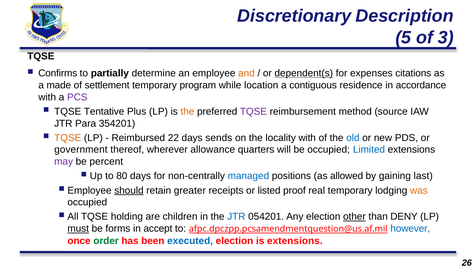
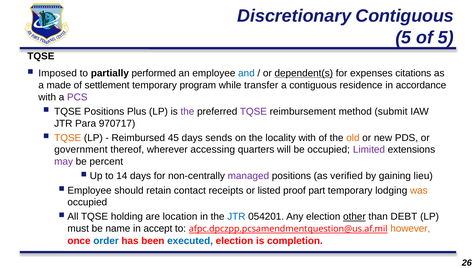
Discretionary Description: Description -> Contiguous
of 3: 3 -> 5
Confirms: Confirms -> Imposed
determine: determine -> performed
and colour: orange -> blue
location: location -> transfer
TQSE Tentative: Tentative -> Positions
the at (187, 111) colour: orange -> purple
source: source -> submit
354201: 354201 -> 970717
22: 22 -> 45
old colour: blue -> orange
allowance: allowance -> accessing
Limited colour: blue -> purple
80: 80 -> 14
managed colour: blue -> purple
allowed: allowed -> verified
last: last -> lieu
should underline: present -> none
greater: greater -> contact
real: real -> part
children: children -> location
DENY: DENY -> DEBT
must underline: present -> none
forms: forms -> name
however colour: blue -> orange
order colour: green -> blue
is extensions: extensions -> completion
